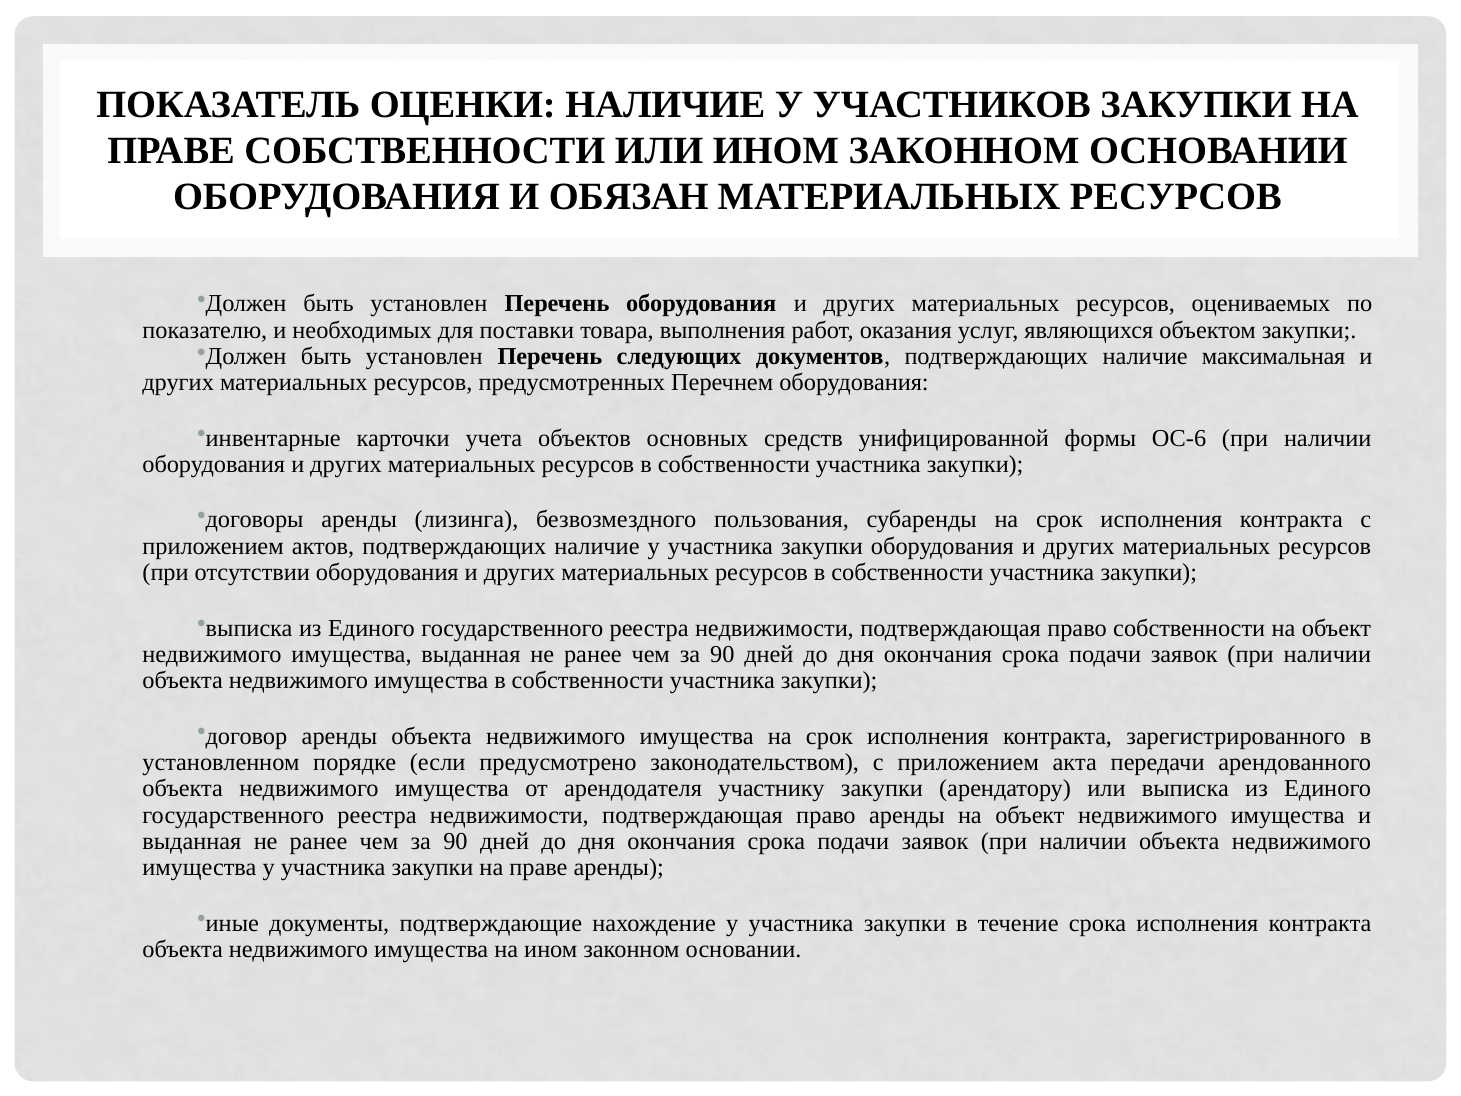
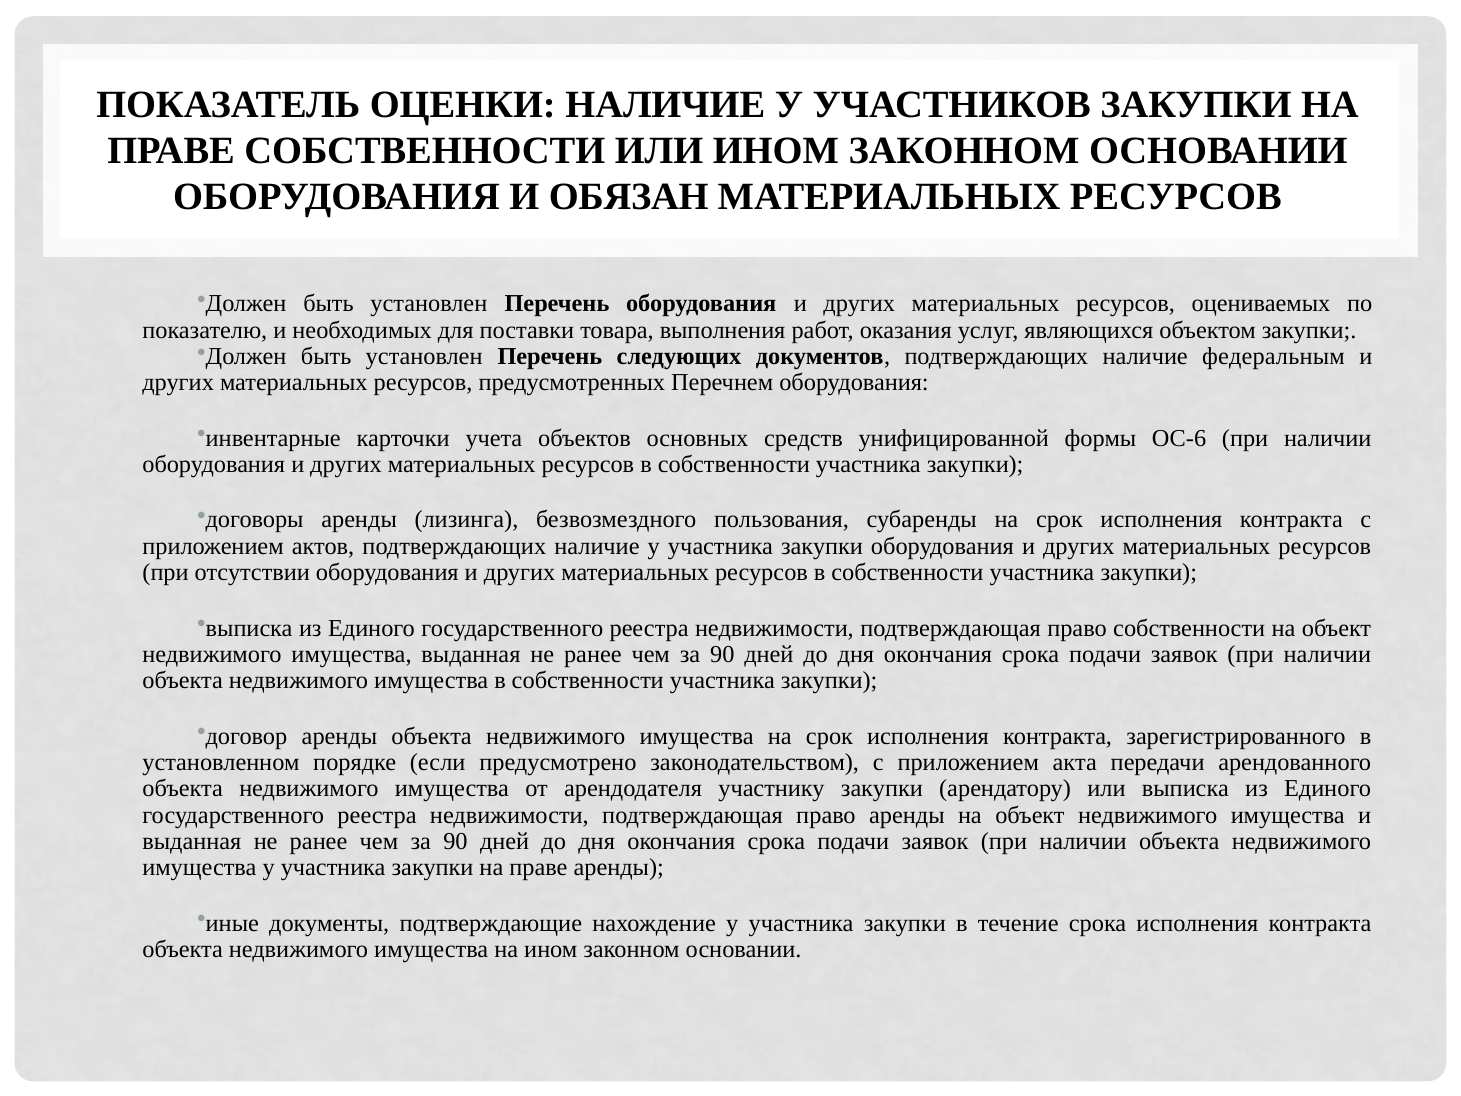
максимальная: максимальная -> федеральным
